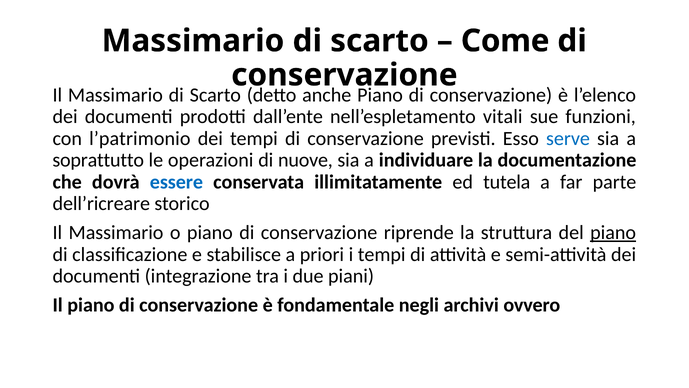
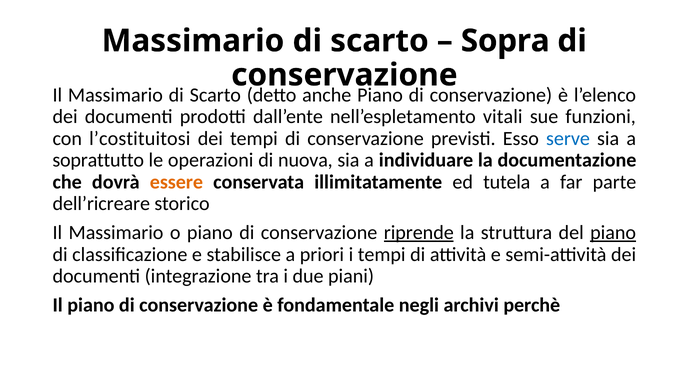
Come: Come -> Sopra
l’patrimonio: l’patrimonio -> l’costituitosi
nuove: nuove -> nuova
essere colour: blue -> orange
riprende underline: none -> present
ovvero: ovvero -> perchè
